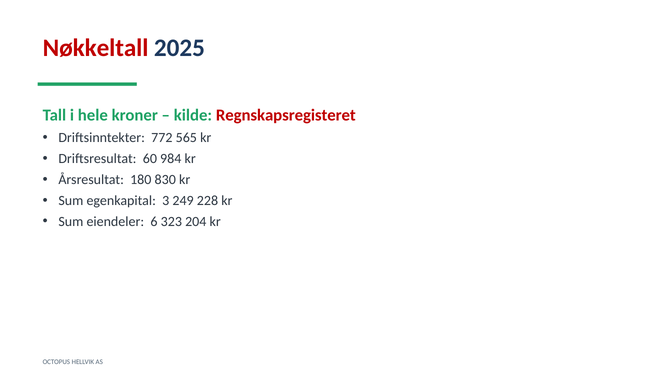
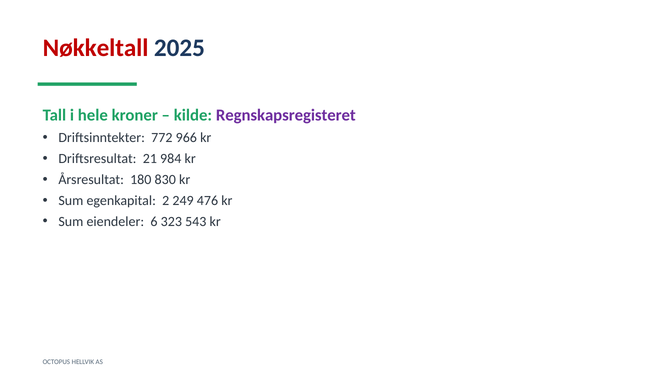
Regnskapsregisteret colour: red -> purple
565: 565 -> 966
60: 60 -> 21
3: 3 -> 2
228: 228 -> 476
204: 204 -> 543
